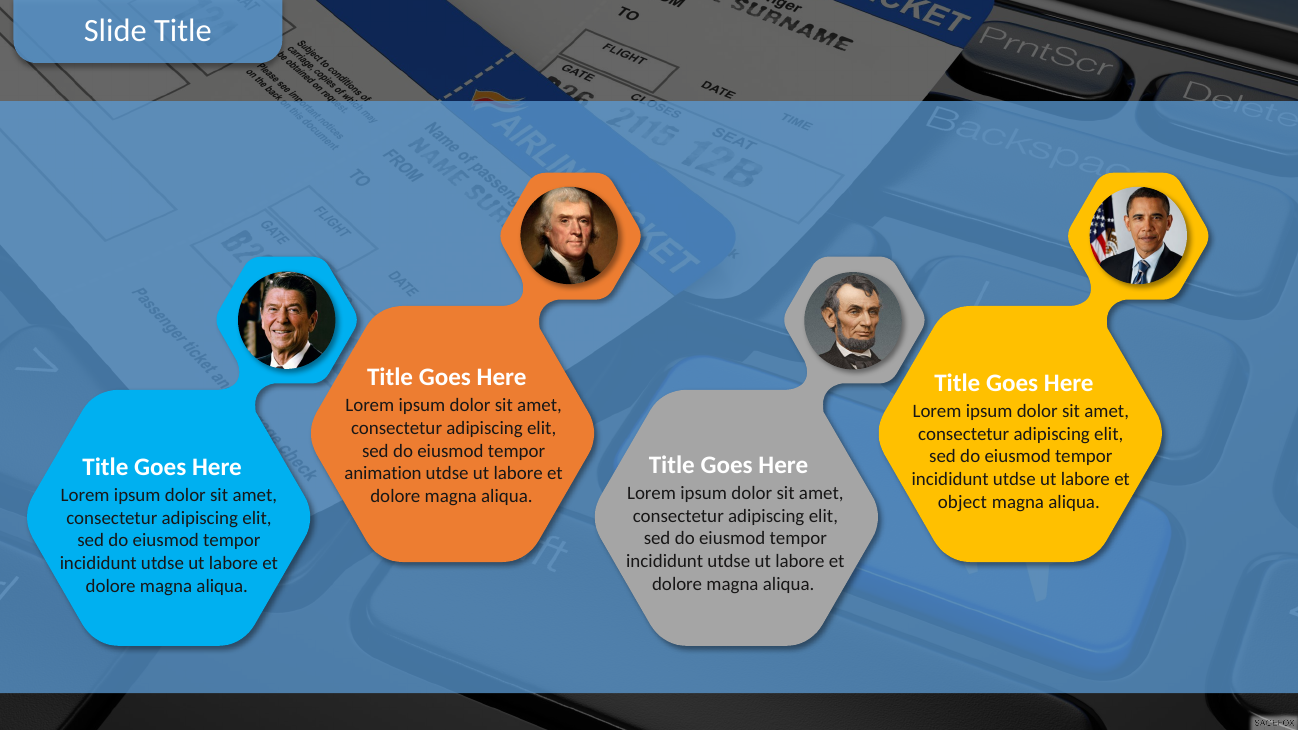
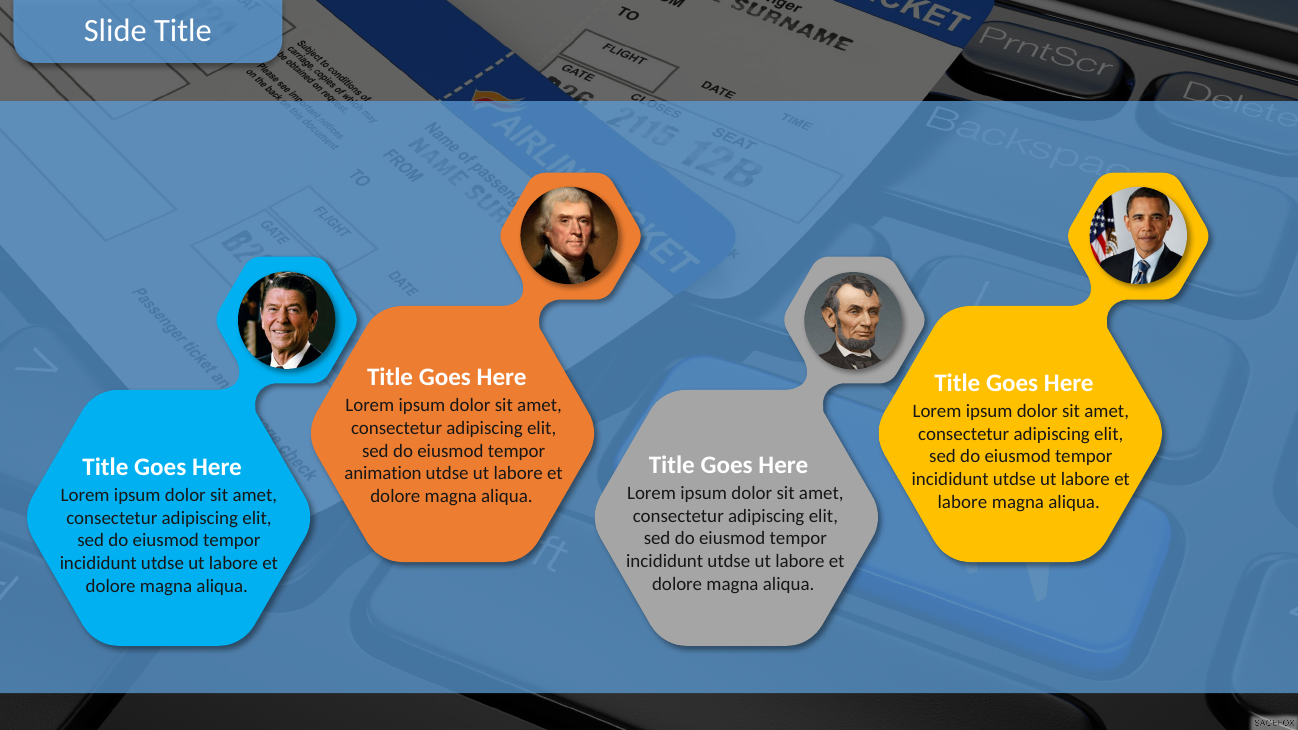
object at (962, 502): object -> labore
